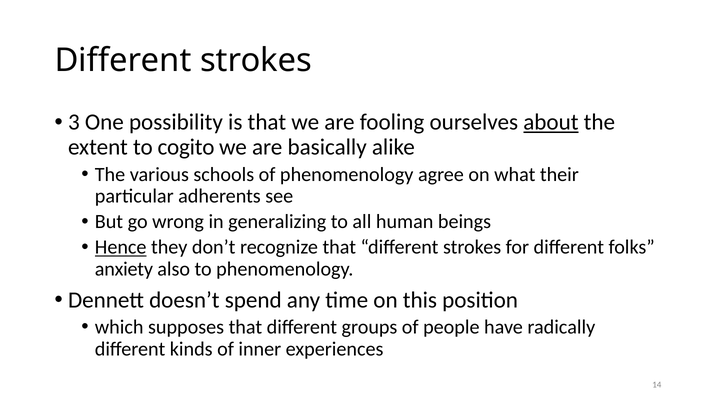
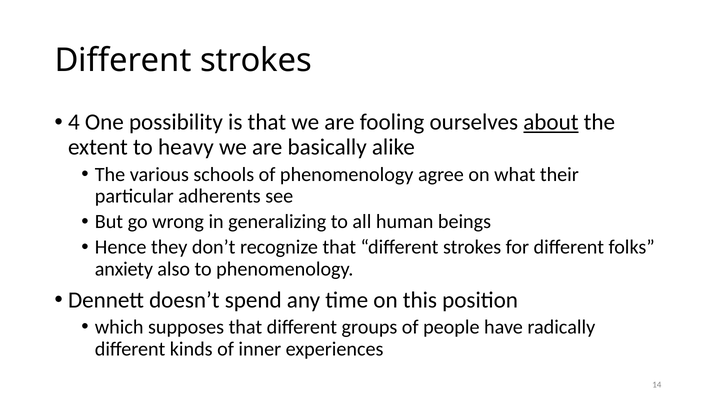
3: 3 -> 4
cogito: cogito -> heavy
Hence underline: present -> none
